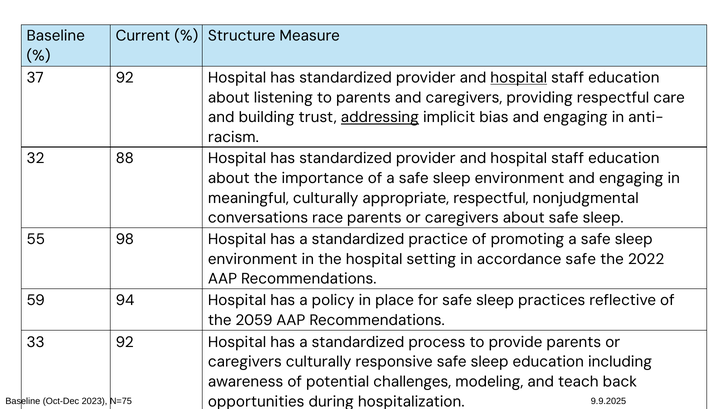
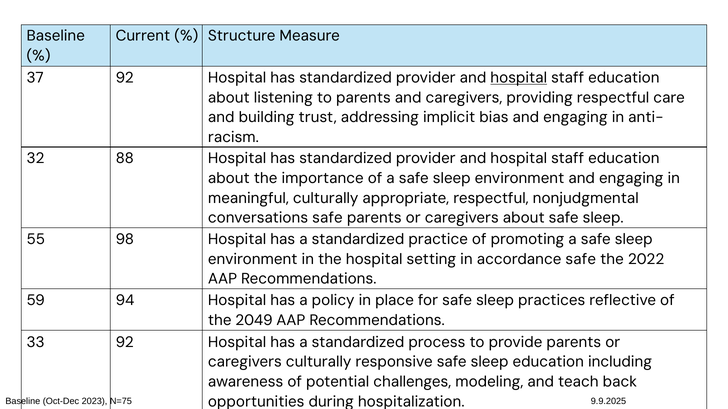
addressing underline: present -> none
conversations race: race -> safe
2059: 2059 -> 2049
